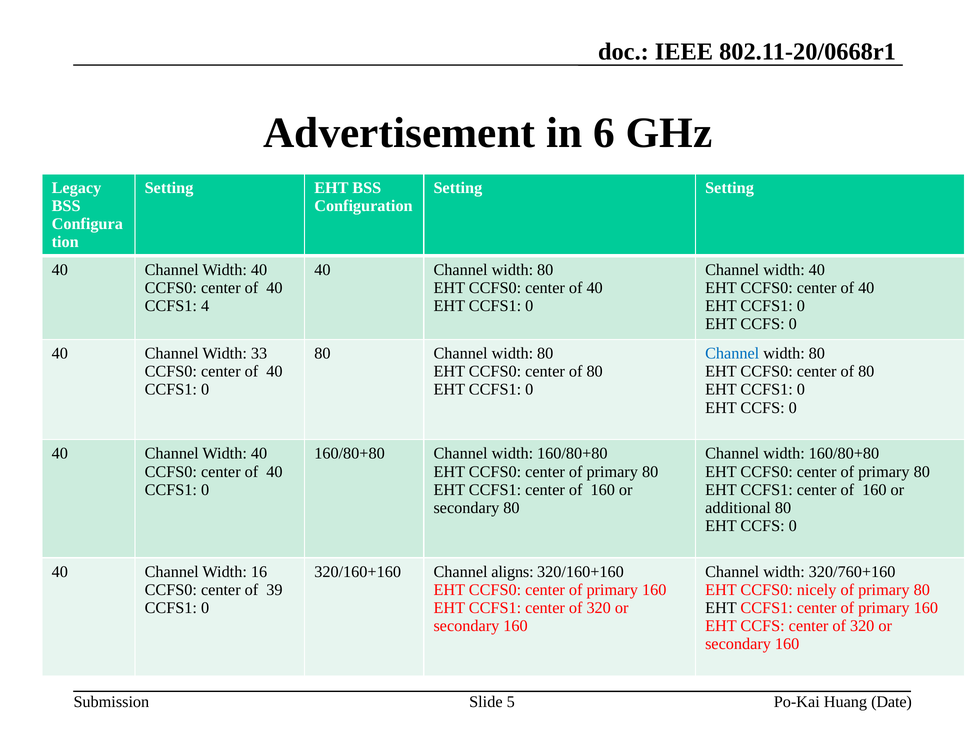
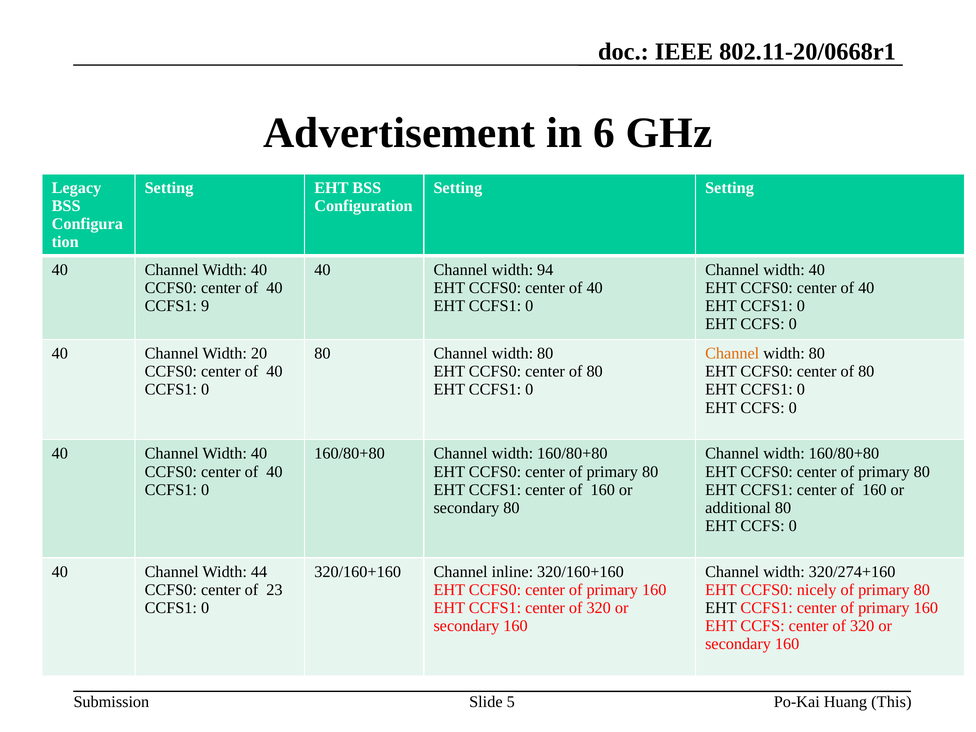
40 Channel width 80: 80 -> 94
4: 4 -> 9
33: 33 -> 20
Channel at (732, 353) colour: blue -> orange
16: 16 -> 44
aligns: aligns -> inline
320/760+160: 320/760+160 -> 320/274+160
39: 39 -> 23
Date: Date -> This
